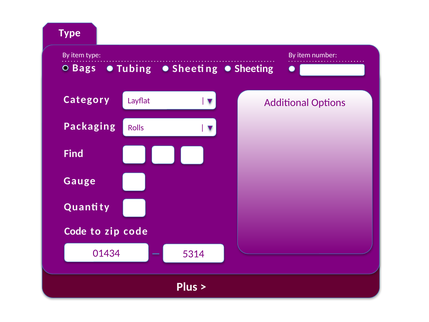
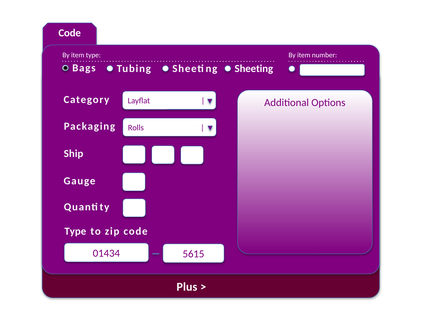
Type at (70, 33): Type -> Code
Find: Find -> Ship
Code at (75, 231): Code -> Type
5314: 5314 -> 5615
